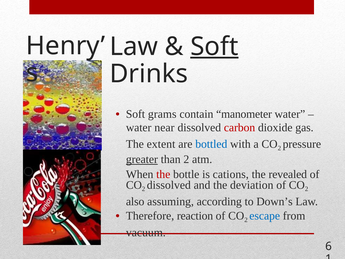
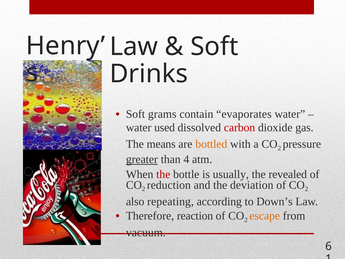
Soft at (214, 46) underline: present -> none
manometer: manometer -> evaporates
near: near -> used
extent: extent -> means
bottled colour: blue -> orange
than 2: 2 -> 4
cations: cations -> usually
dissolved at (169, 185): dissolved -> reduction
assuming: assuming -> repeating
escape colour: blue -> orange
